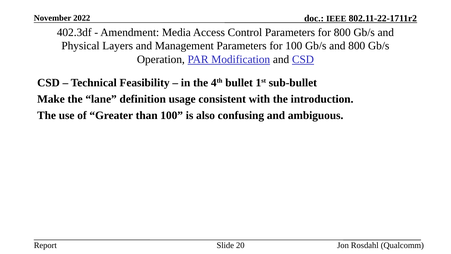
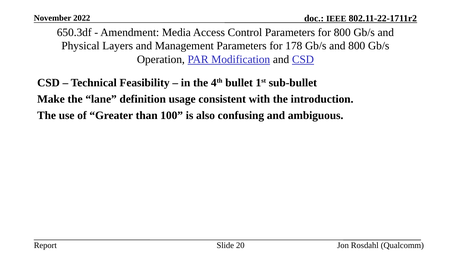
402.3df: 402.3df -> 650.3df
for 100: 100 -> 178
